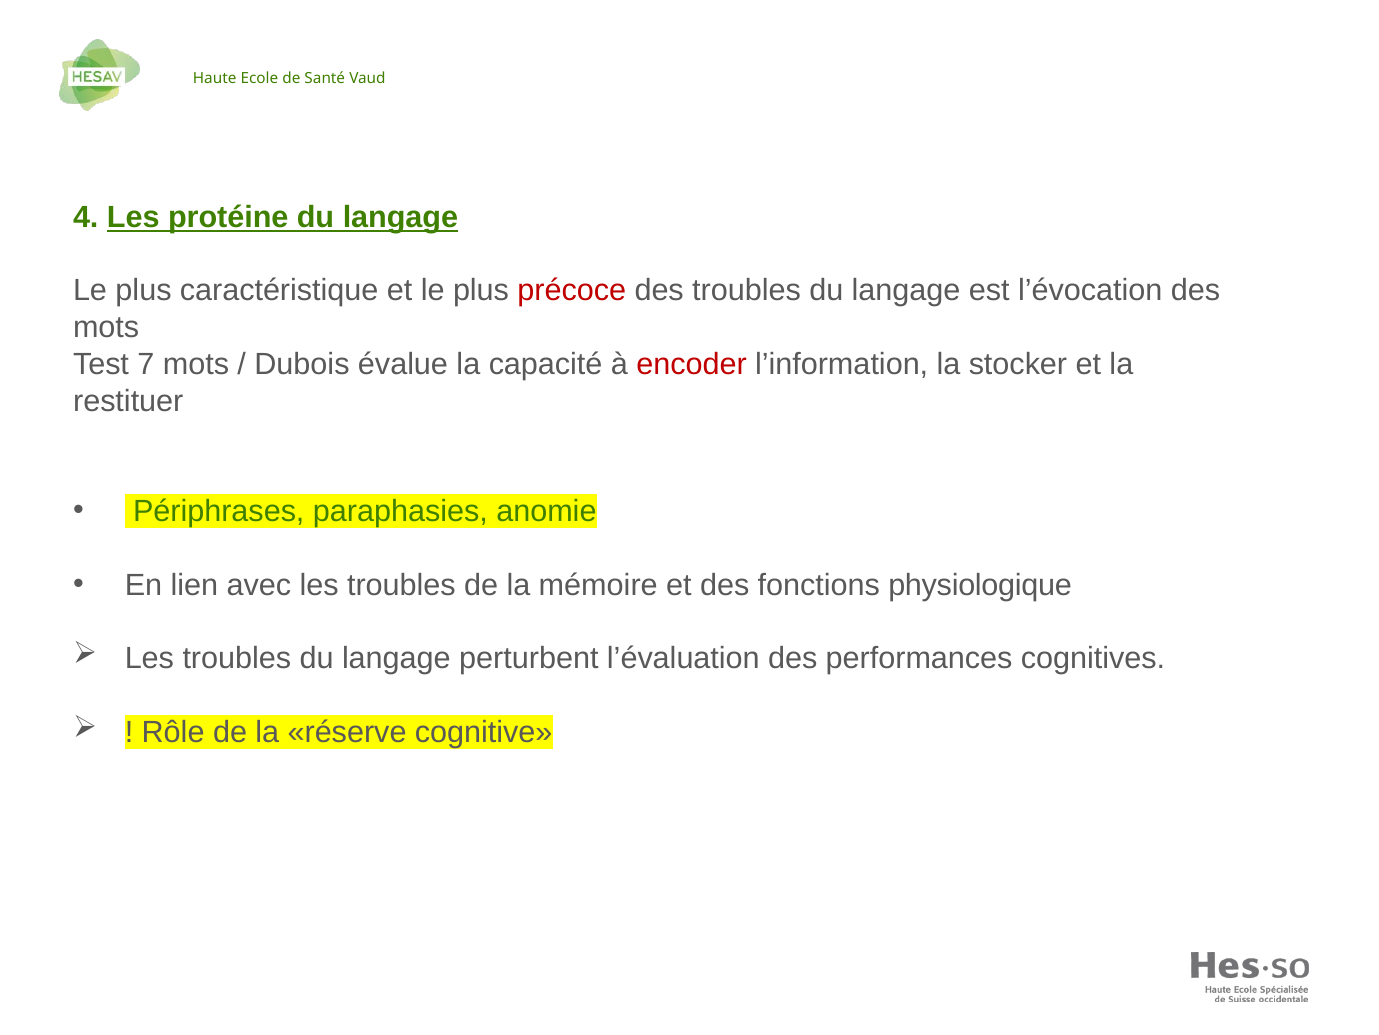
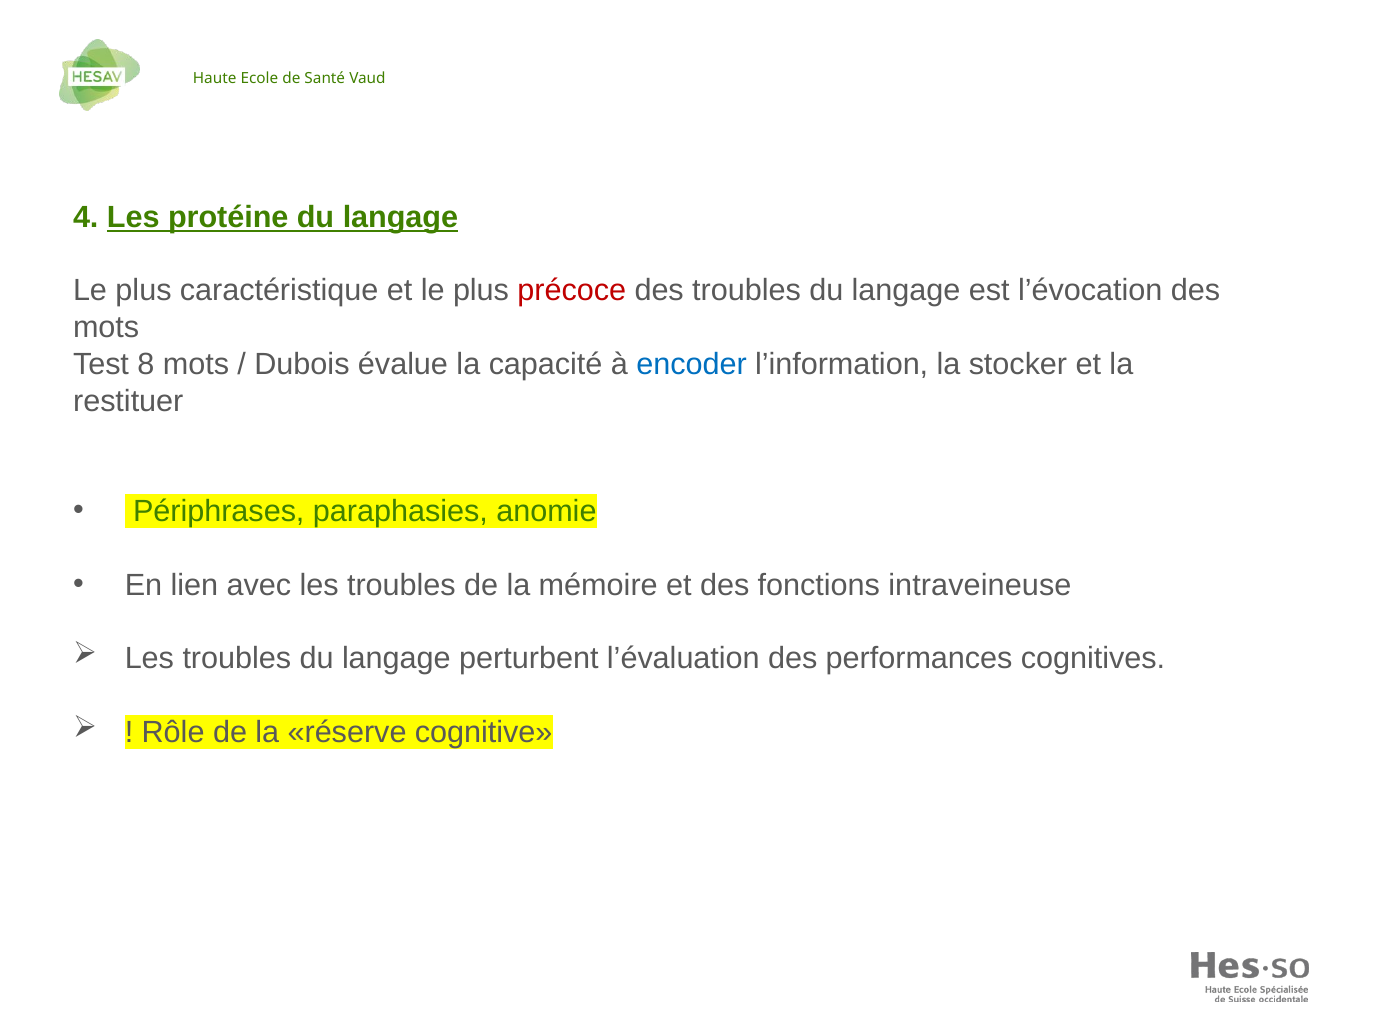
7: 7 -> 8
encoder colour: red -> blue
physiologique: physiologique -> intraveineuse
